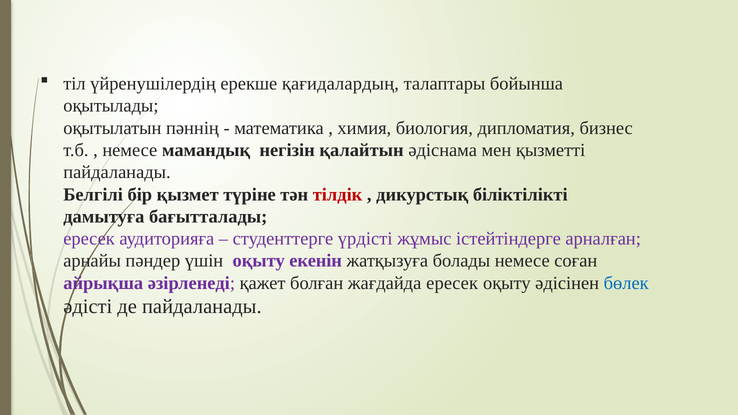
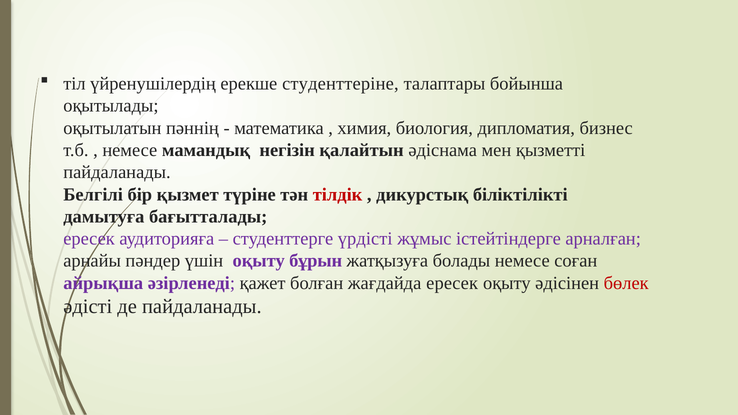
қағидалардың: қағидалардың -> студенттеріне
екенін: екенін -> бұрын
бөлек colour: blue -> red
